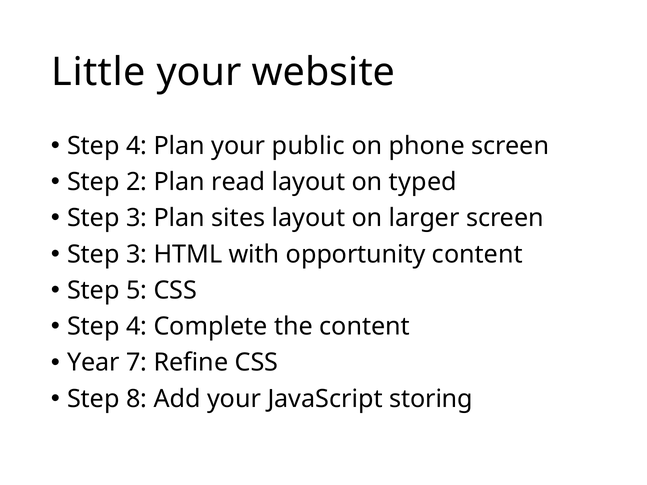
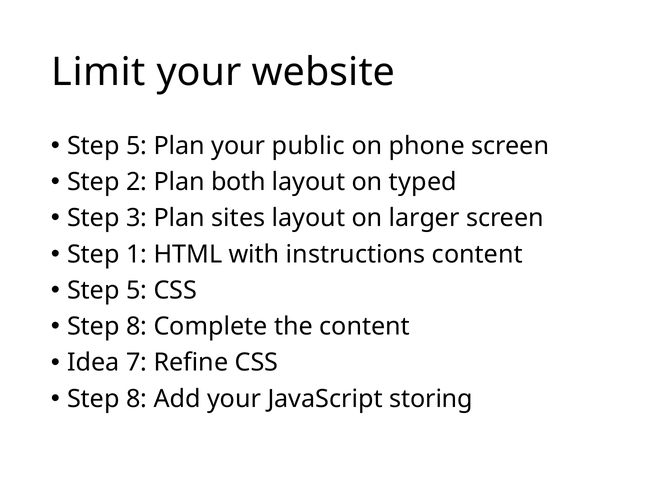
Little: Little -> Limit
4 at (137, 146): 4 -> 5
read: read -> both
3 at (137, 254): 3 -> 1
opportunity: opportunity -> instructions
4 at (137, 327): 4 -> 8
Year: Year -> Idea
